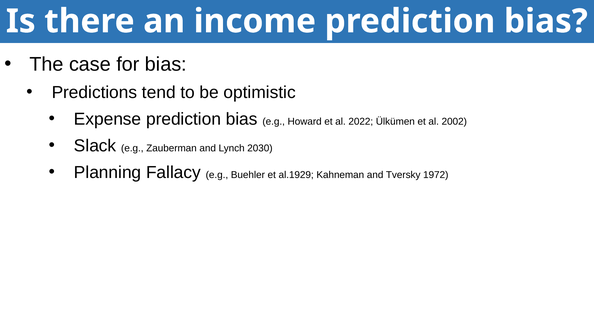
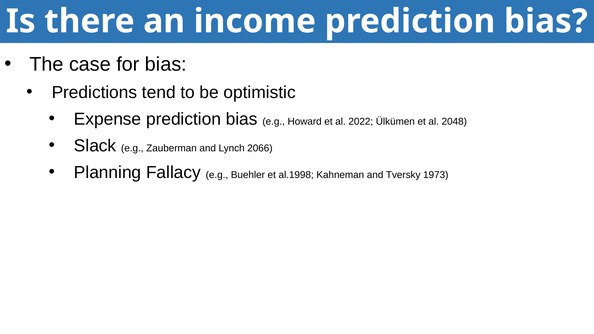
2002: 2002 -> 2048
2030: 2030 -> 2066
al.1929: al.1929 -> al.1998
1972: 1972 -> 1973
